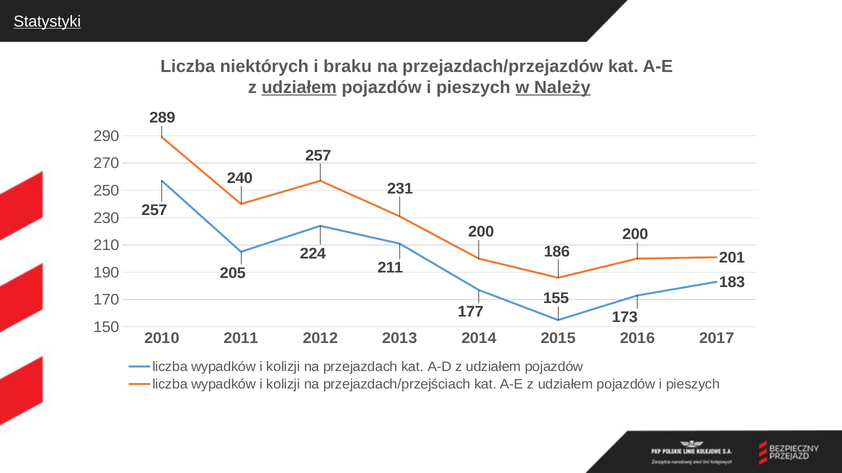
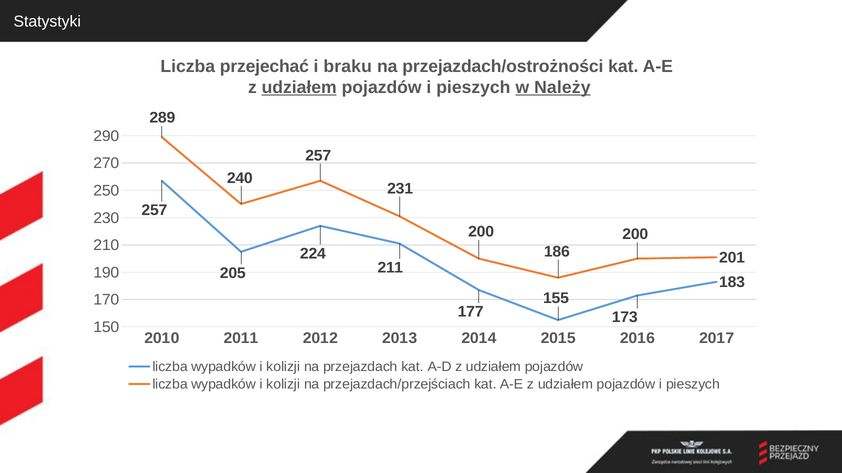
Statystyki underline: present -> none
niektórych: niektórych -> przejechać
przejazdach/przejazdów: przejazdach/przejazdów -> przejazdach/ostrożności
